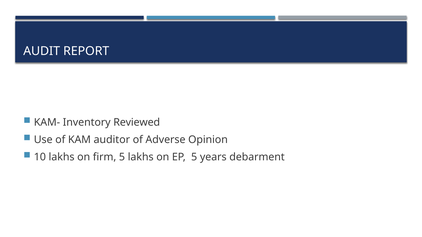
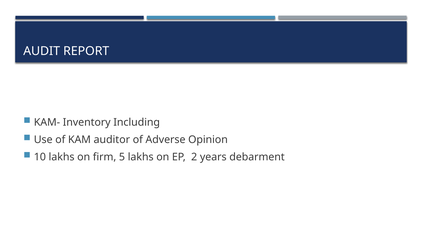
Reviewed: Reviewed -> Including
EP 5: 5 -> 2
